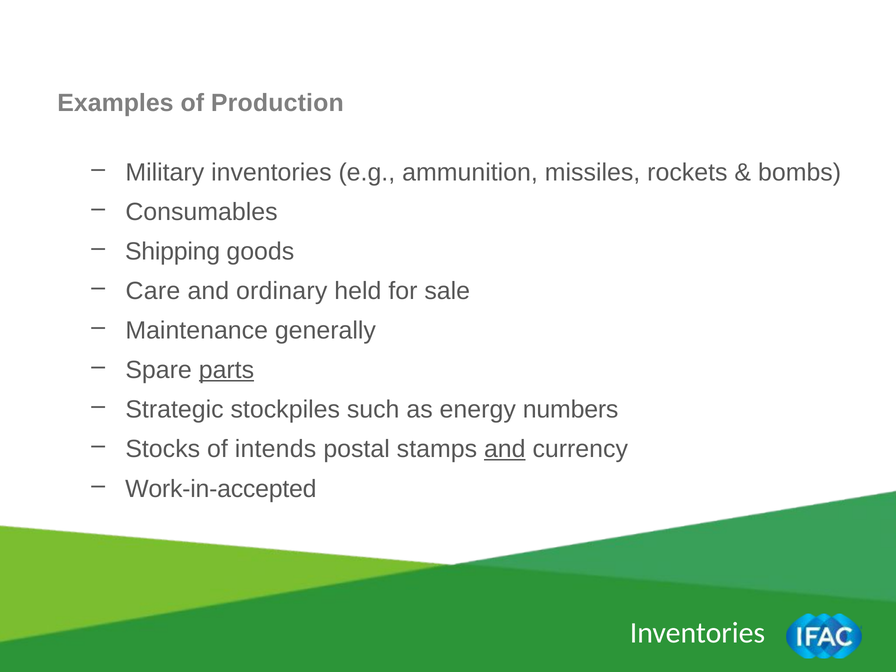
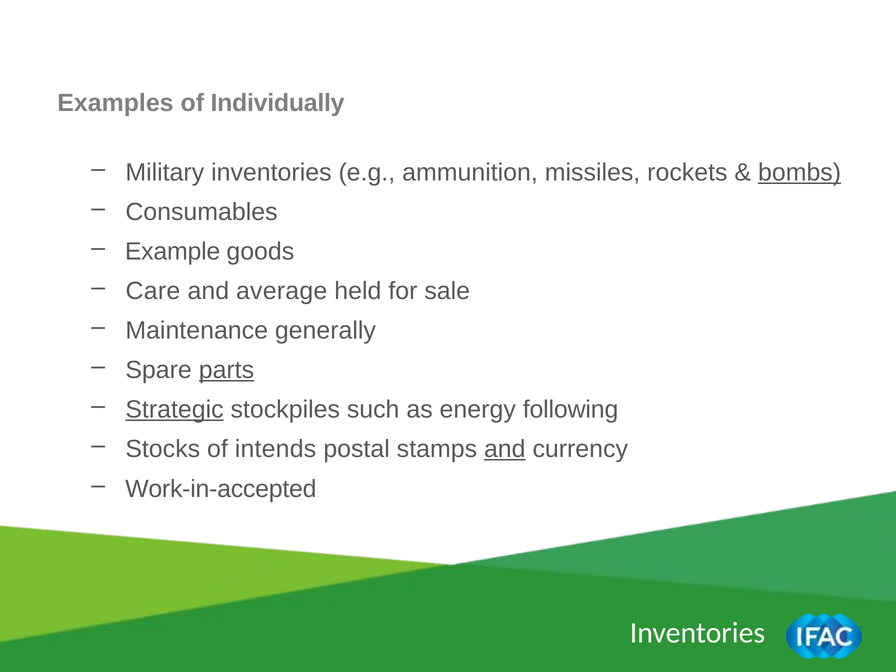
Production: Production -> Individually
bombs underline: none -> present
Shipping: Shipping -> Example
ordinary: ordinary -> average
Strategic underline: none -> present
numbers: numbers -> following
